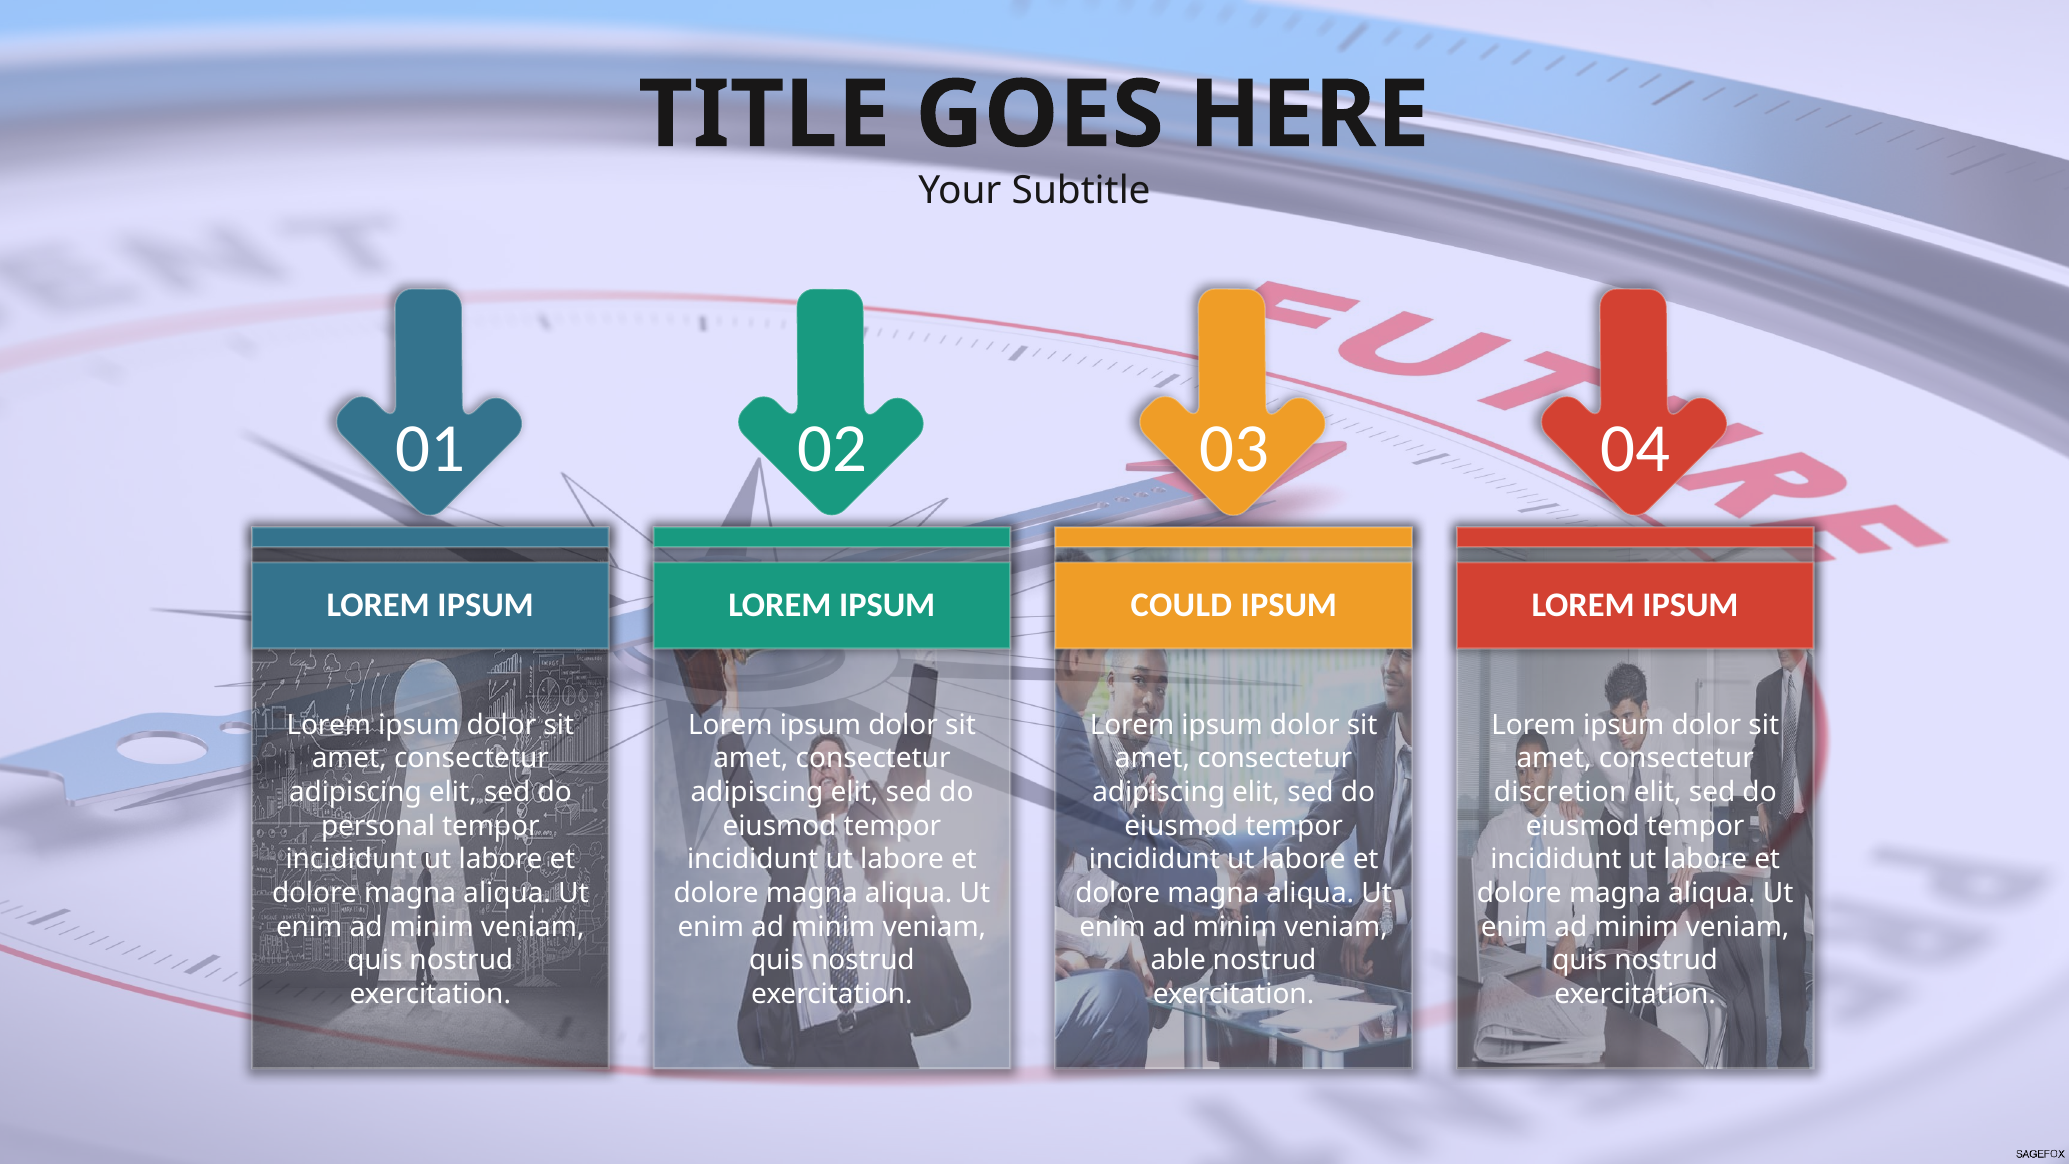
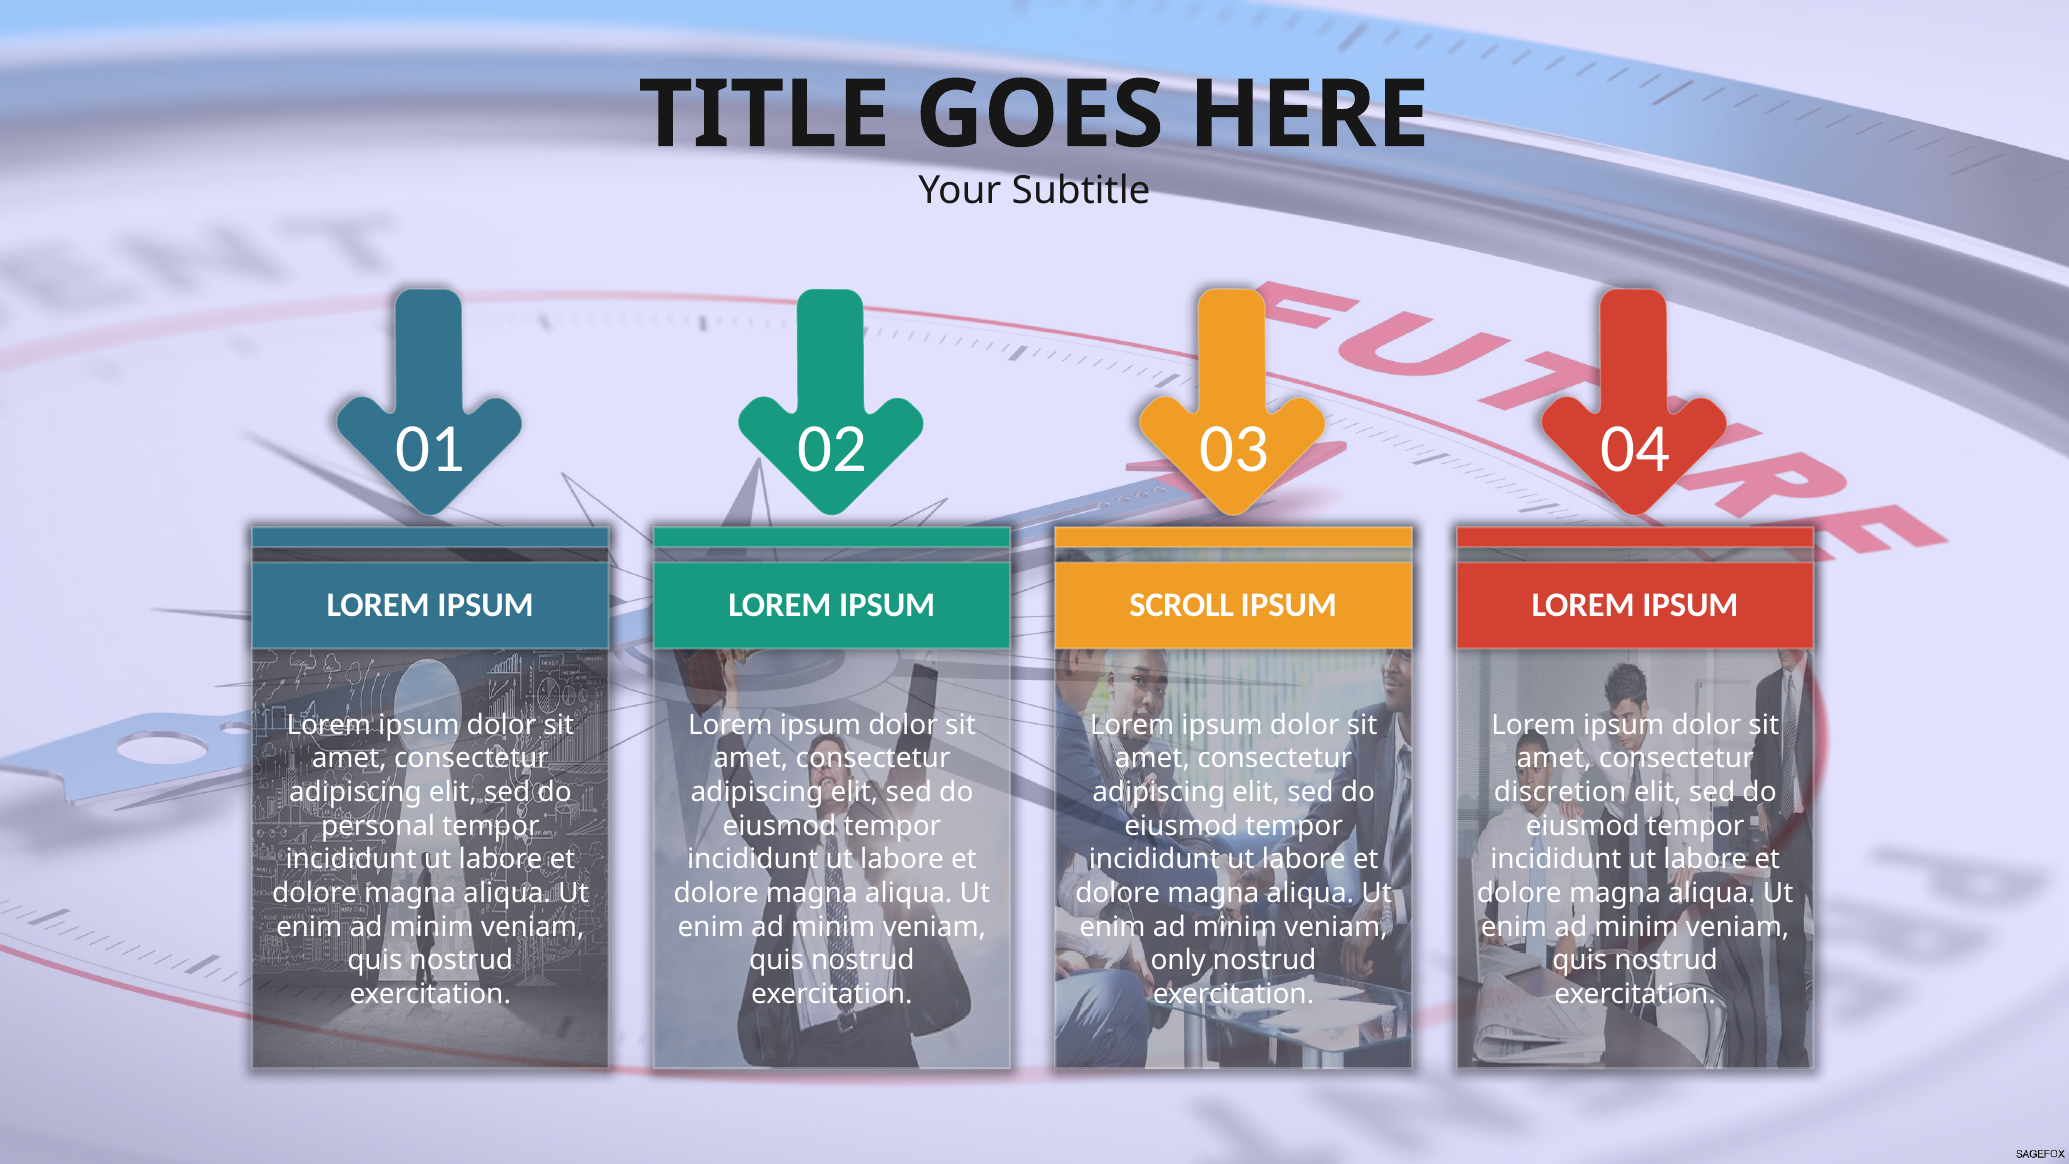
COULD: COULD -> SCROLL
able: able -> only
